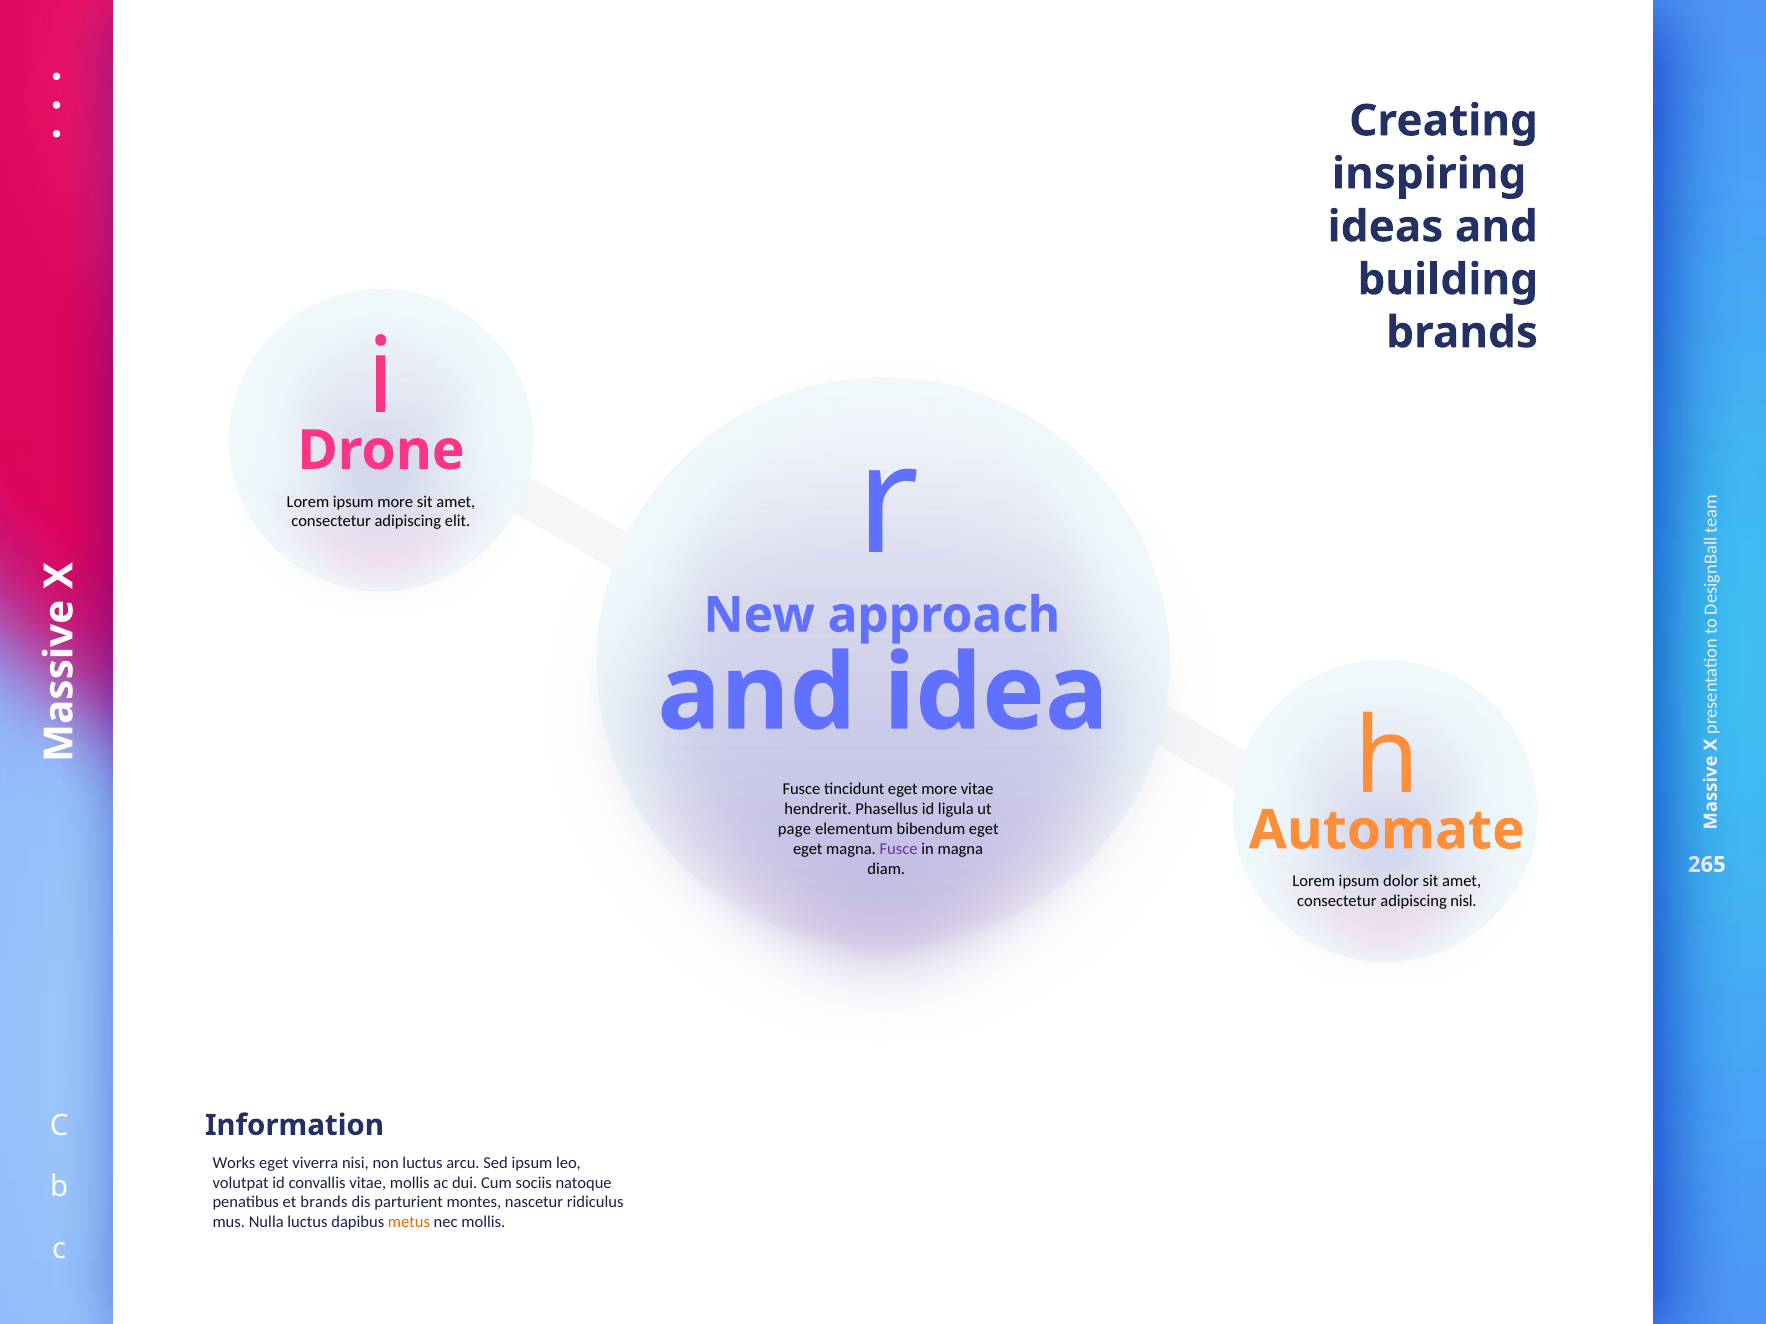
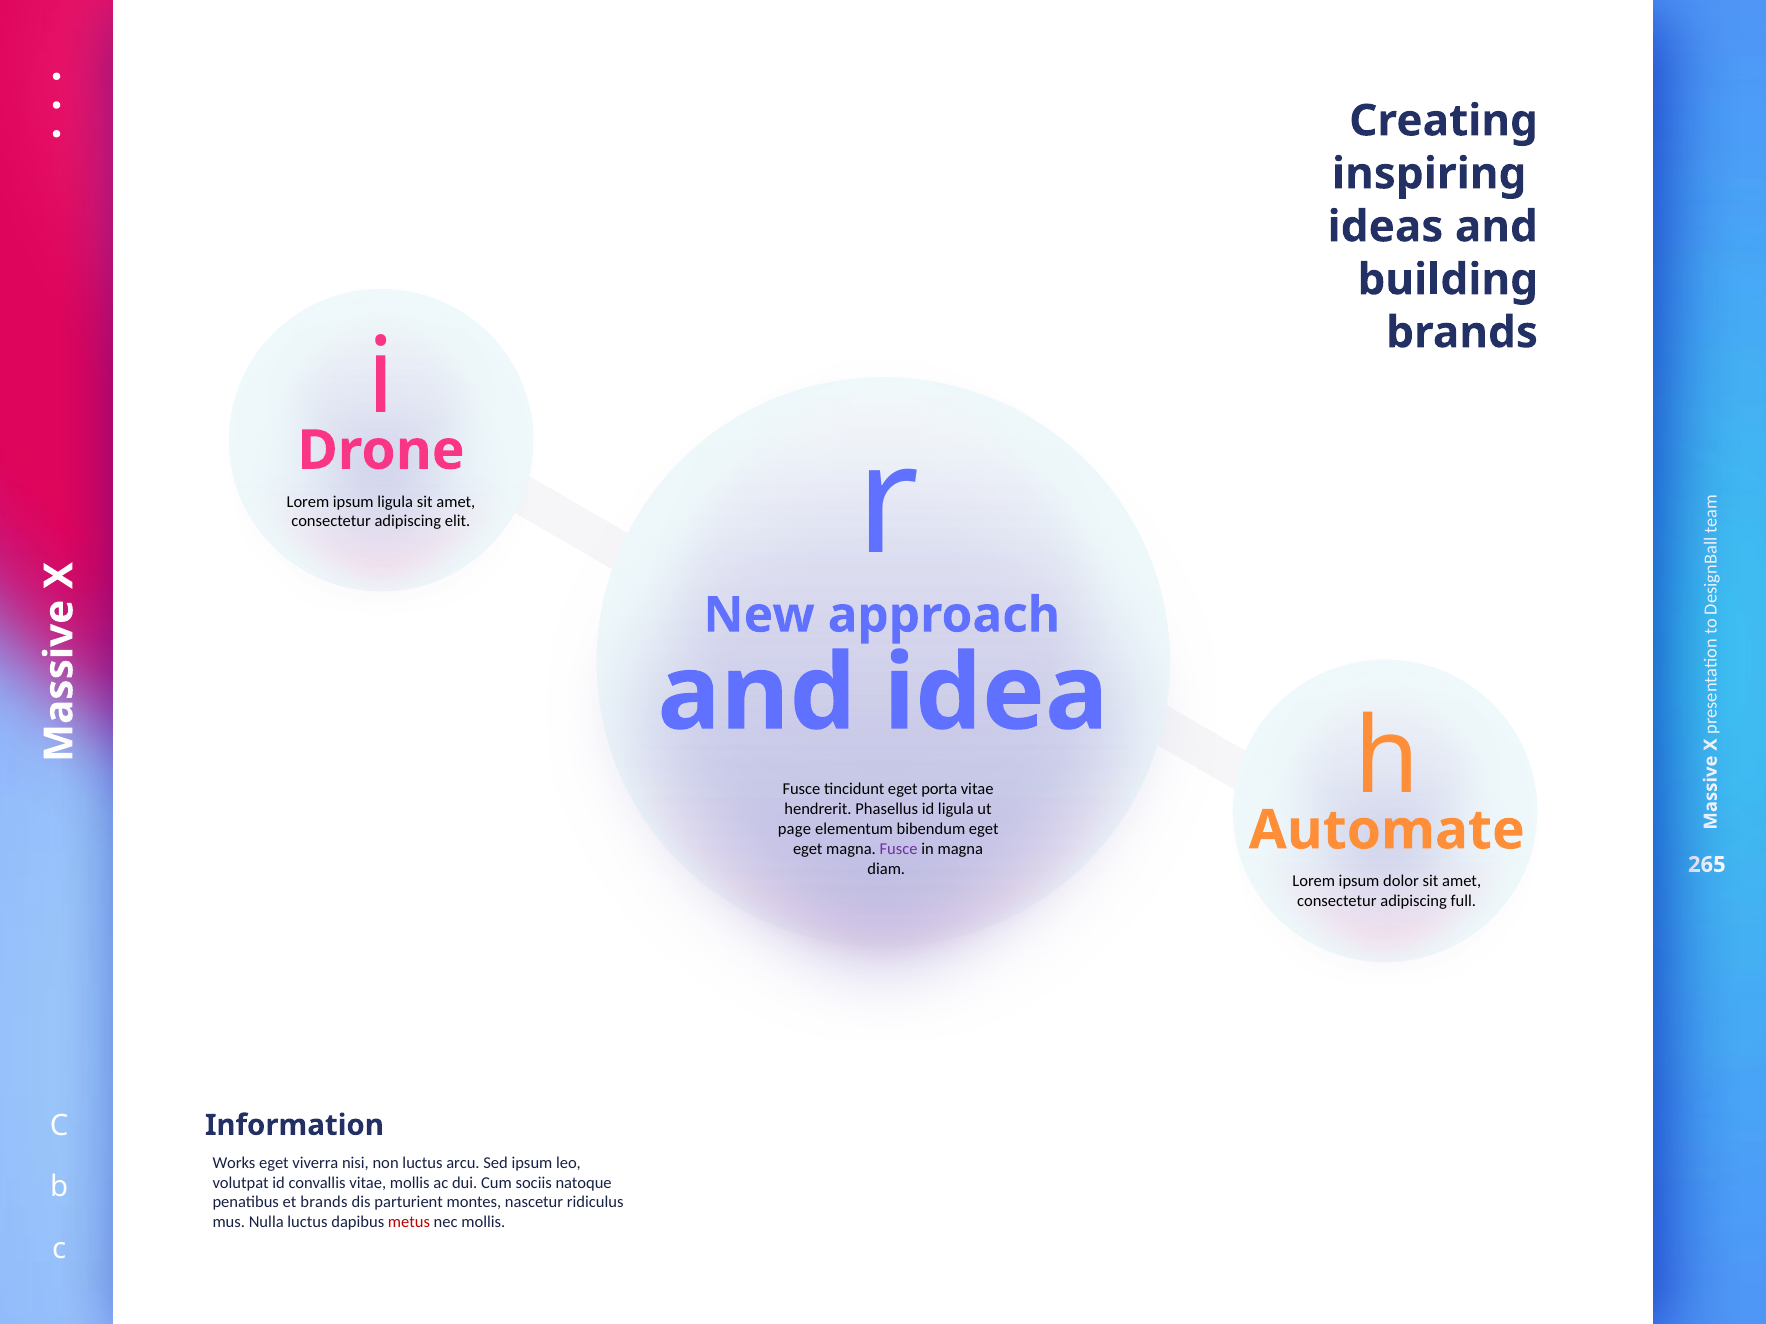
ipsum more: more -> ligula
eget more: more -> porta
nisl: nisl -> full
metus colour: orange -> red
